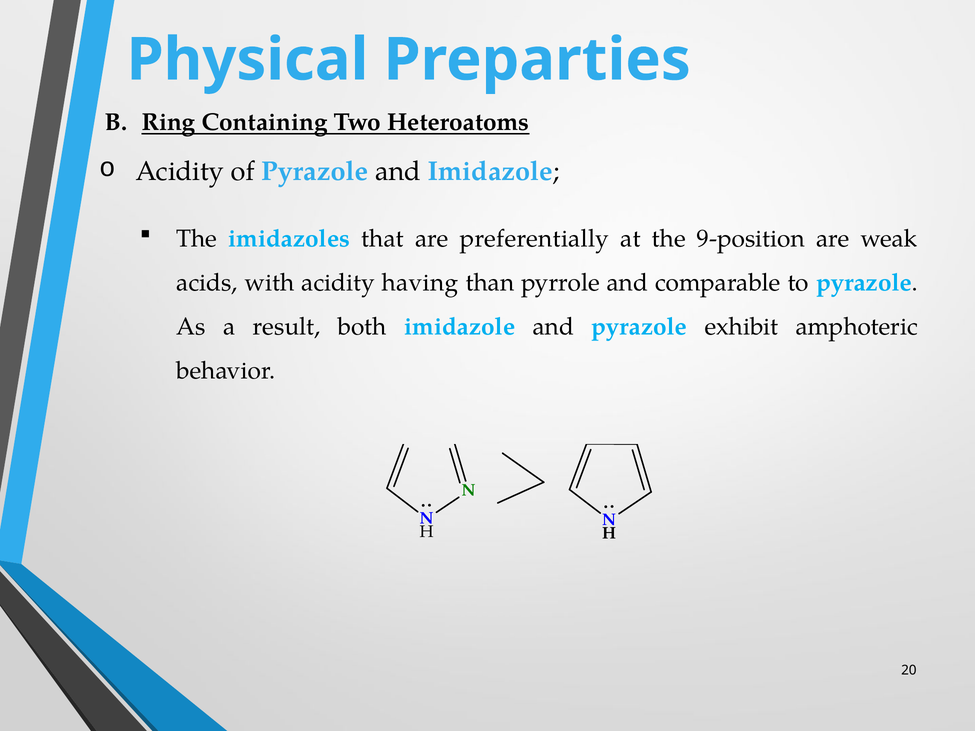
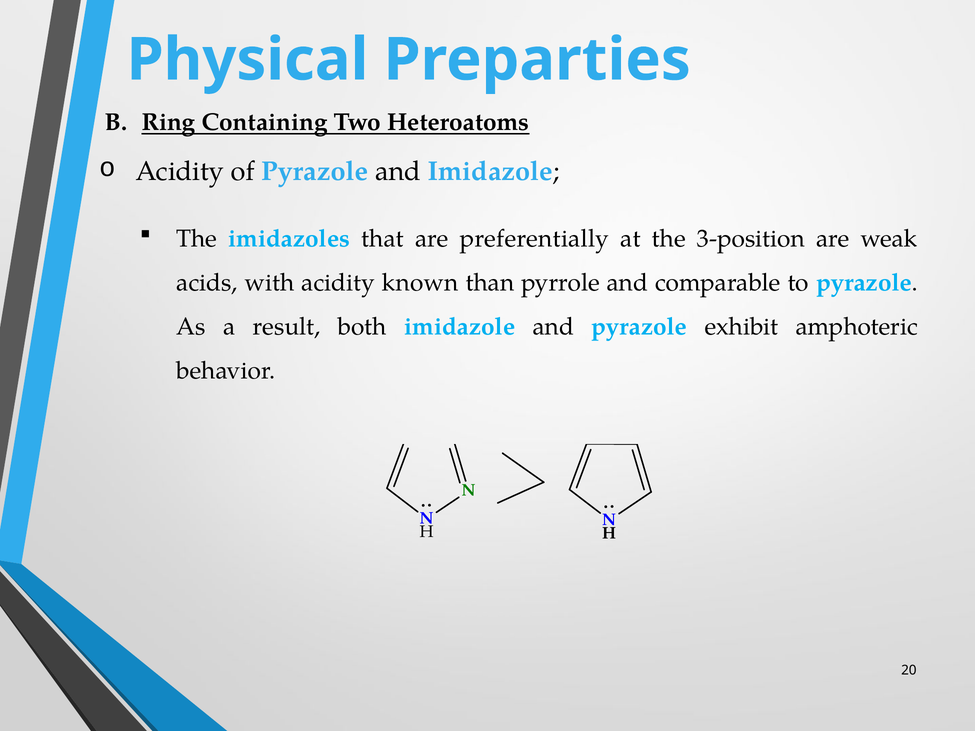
9-position: 9-position -> 3-position
having: having -> known
